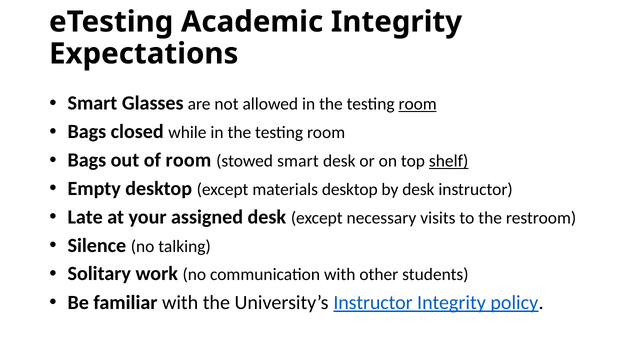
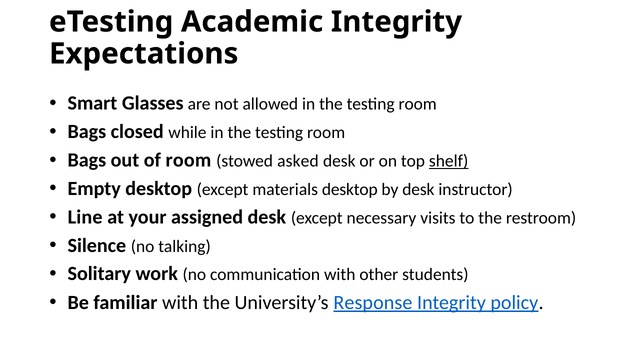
room at (418, 104) underline: present -> none
stowed smart: smart -> asked
Late: Late -> Line
University’s Instructor: Instructor -> Response
